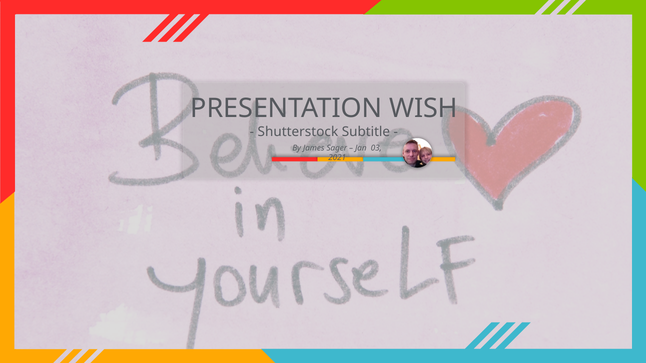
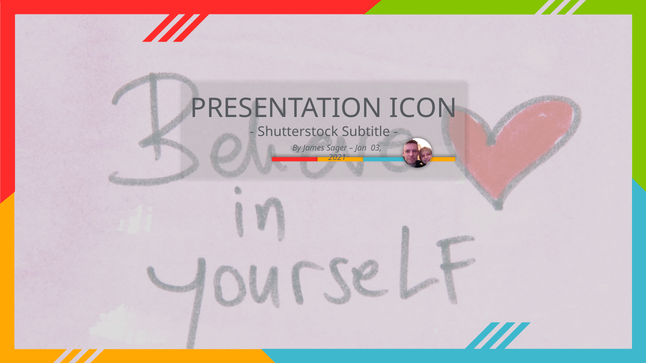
WISH: WISH -> ICON
